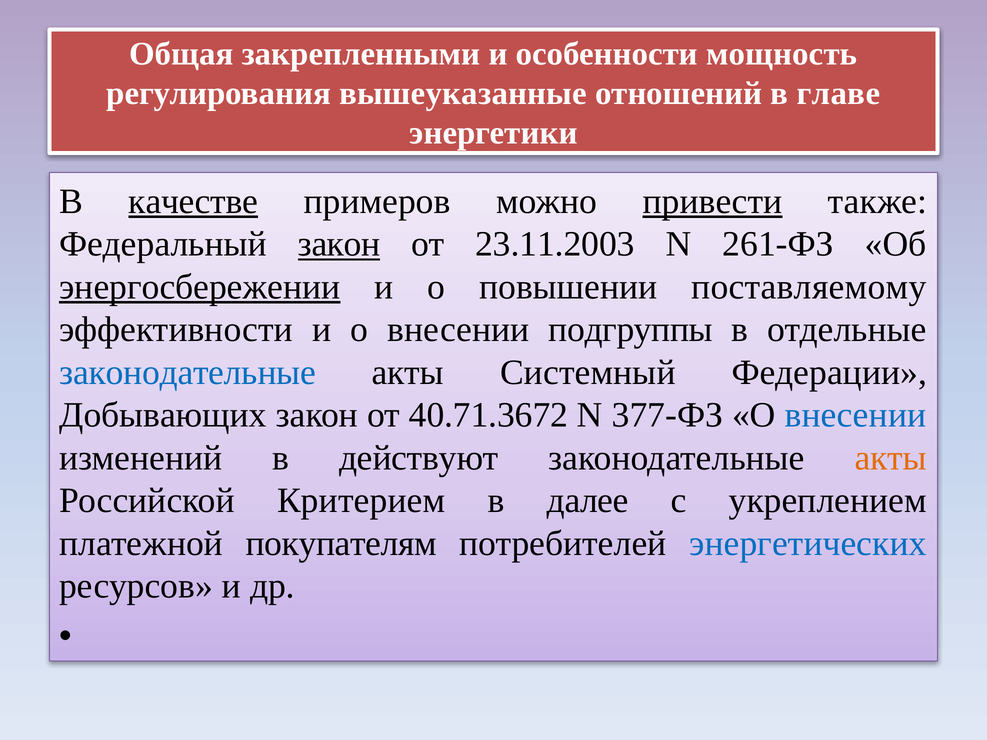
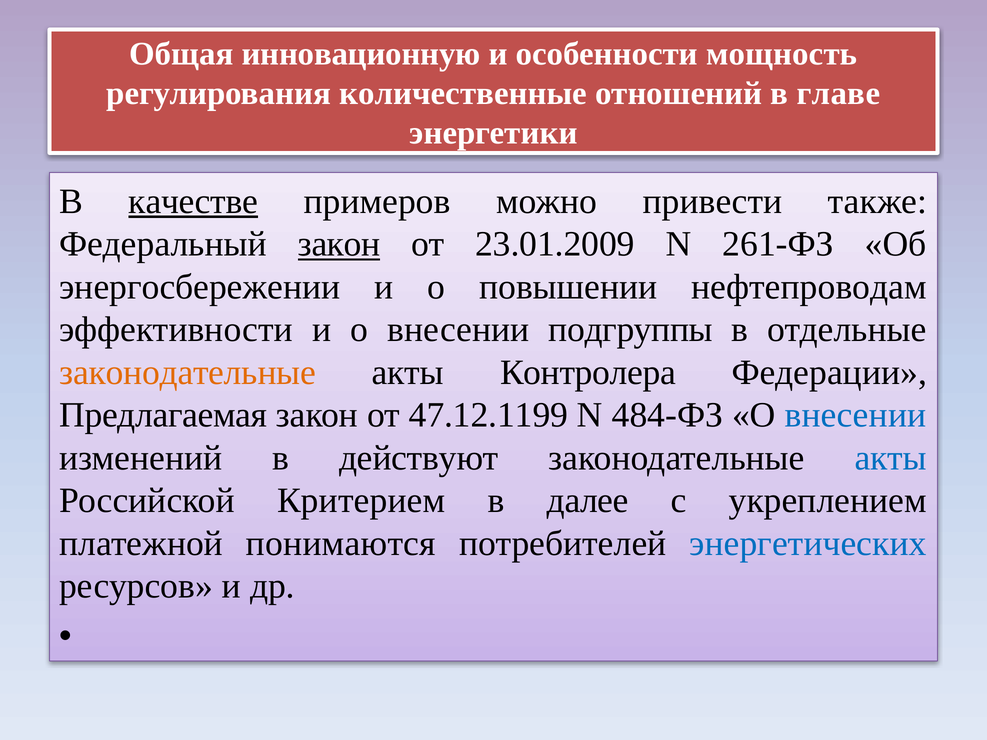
закрепленными: закрепленными -> инновационную
вышеуказанные: вышеуказанные -> количественные
привести underline: present -> none
23.11.2003: 23.11.2003 -> 23.01.2009
энергосбережении underline: present -> none
поставляемому: поставляемому -> нефтепроводам
законодательные at (188, 373) colour: blue -> orange
Системный: Системный -> Контролера
Добывающих: Добывающих -> Предлагаемая
40.71.3672: 40.71.3672 -> 47.12.1199
377-ФЗ: 377-ФЗ -> 484-ФЗ
акты at (891, 458) colour: orange -> blue
покупателям: покупателям -> понимаются
